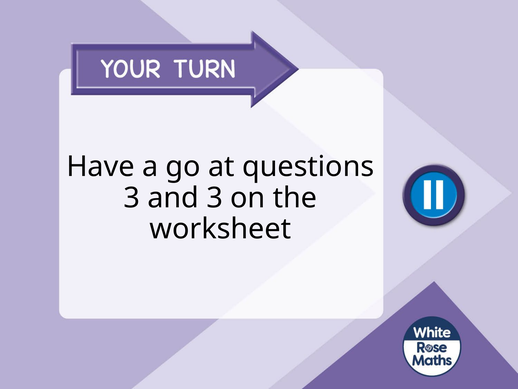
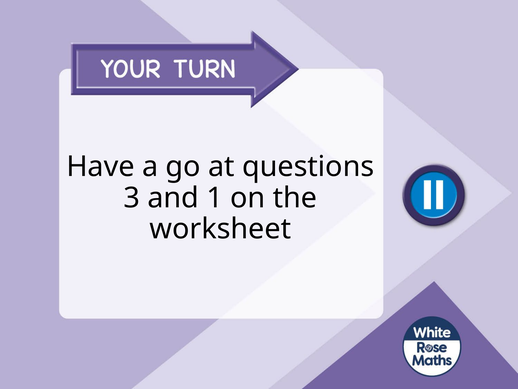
and 3: 3 -> 1
